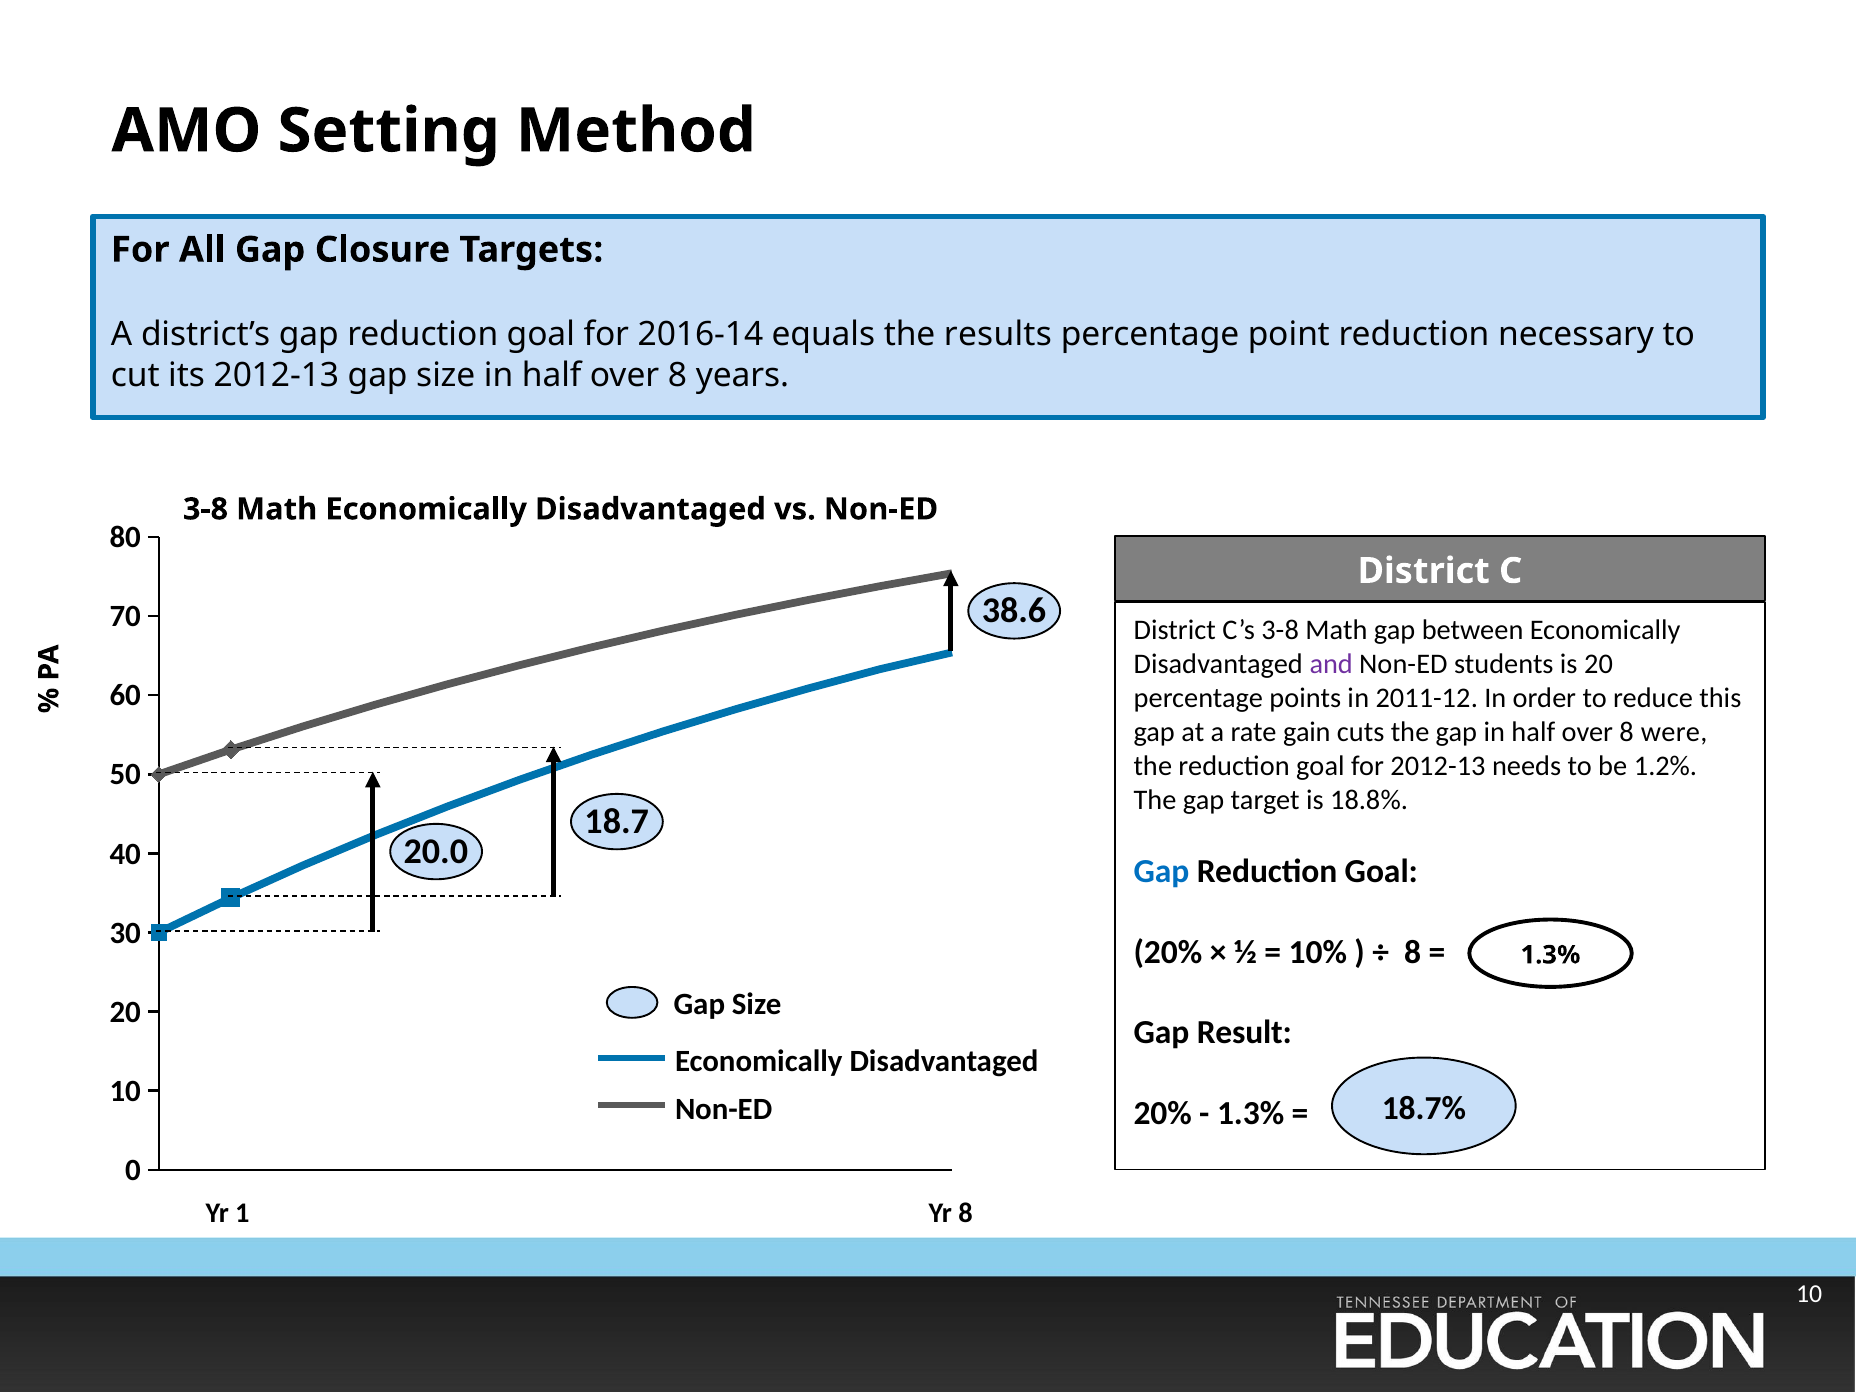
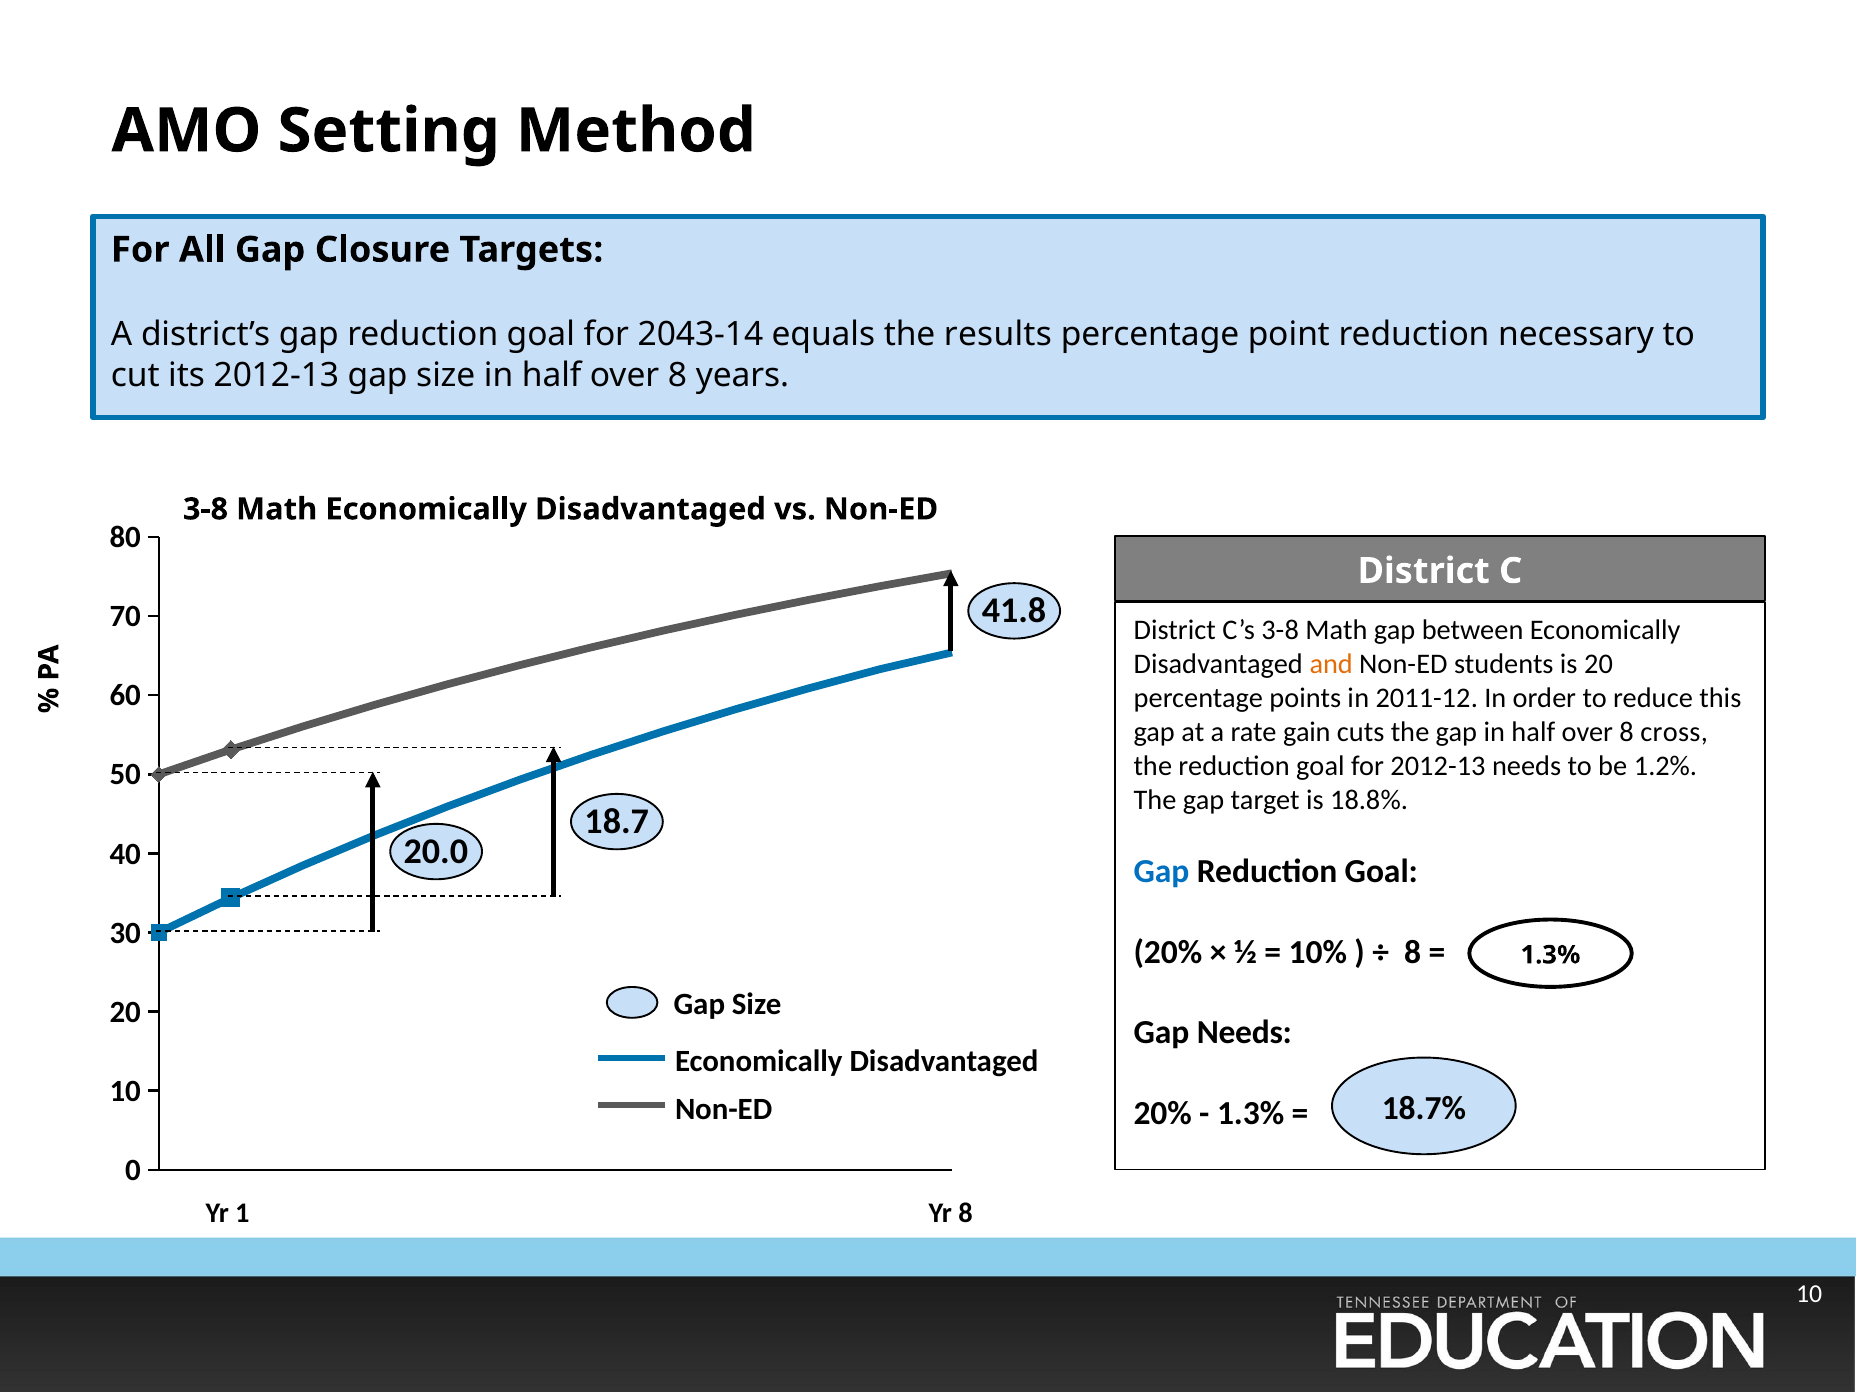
2016-14: 2016-14 -> 2043-14
38.6: 38.6 -> 41.8
and colour: purple -> orange
were: were -> cross
Gap Result: Result -> Needs
